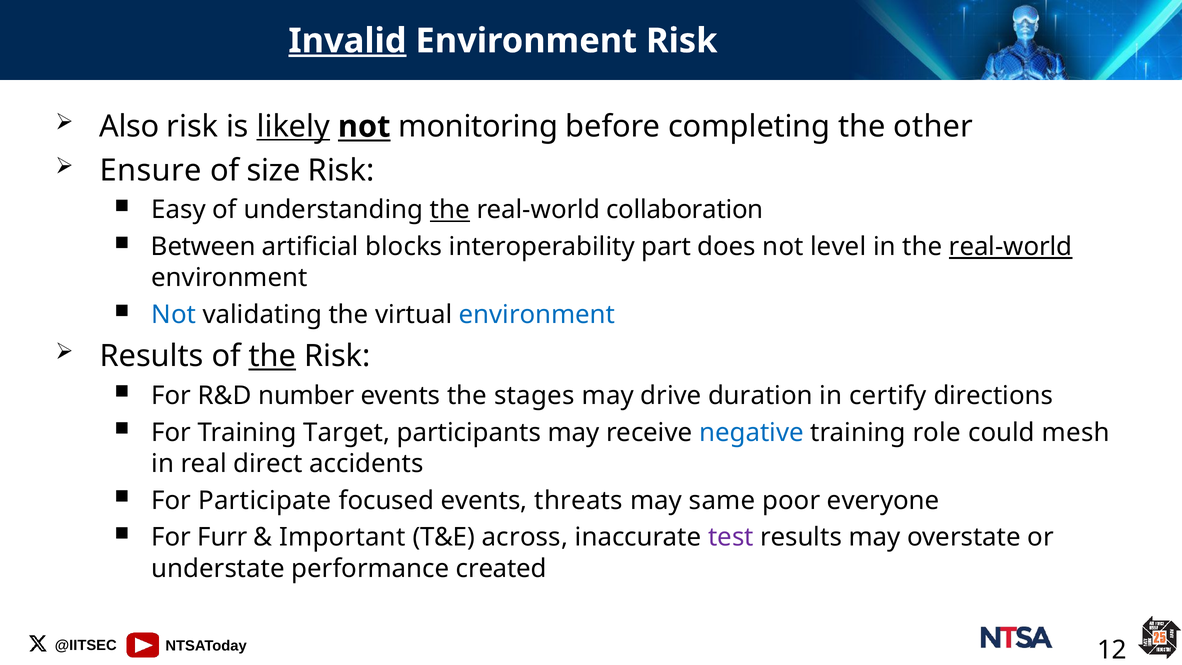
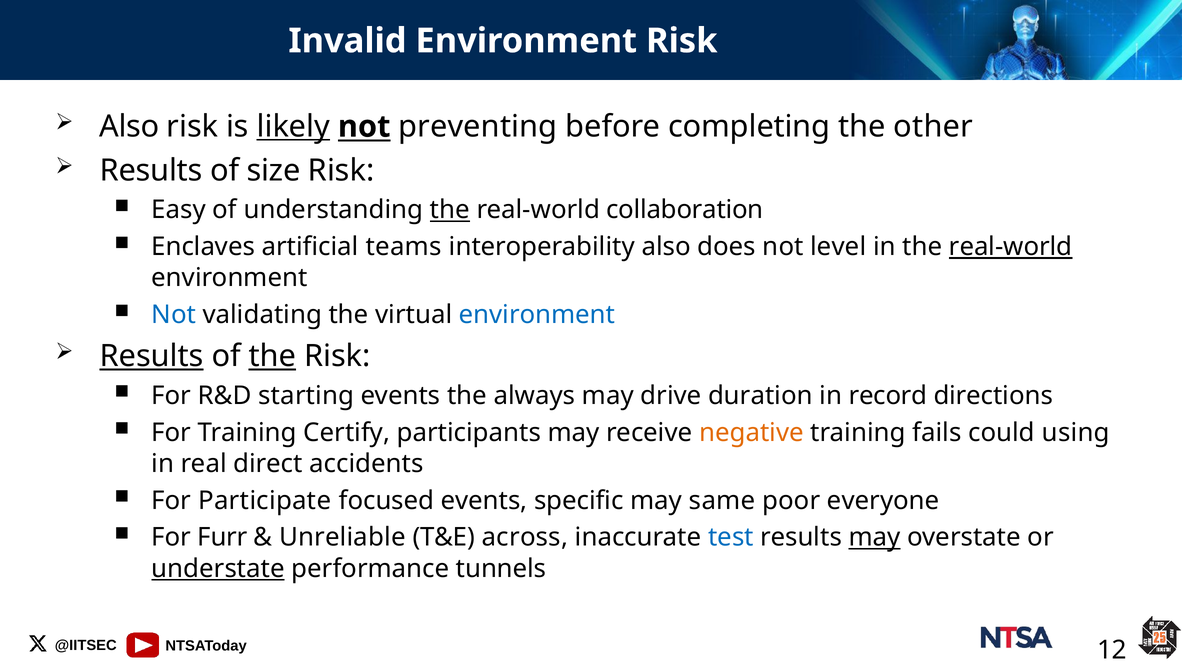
Invalid underline: present -> none
monitoring: monitoring -> preventing
Ensure at (151, 170): Ensure -> Results
Between: Between -> Enclaves
blocks: blocks -> teams
interoperability part: part -> also
Results at (152, 356) underline: none -> present
number: number -> starting
stages: stages -> always
certify: certify -> record
Target: Target -> Certify
negative colour: blue -> orange
role: role -> fails
mesh: mesh -> using
threats: threats -> specific
Important: Important -> Unreliable
test colour: purple -> blue
may at (875, 537) underline: none -> present
understate underline: none -> present
created: created -> tunnels
